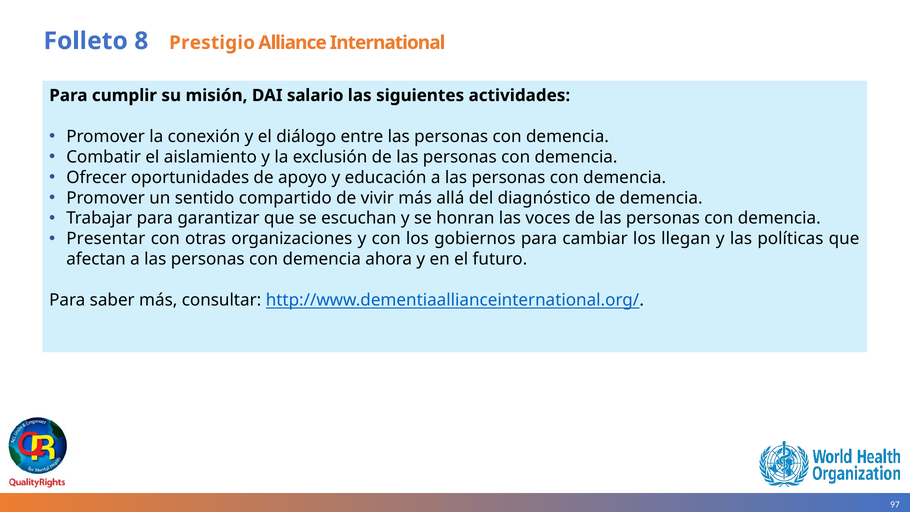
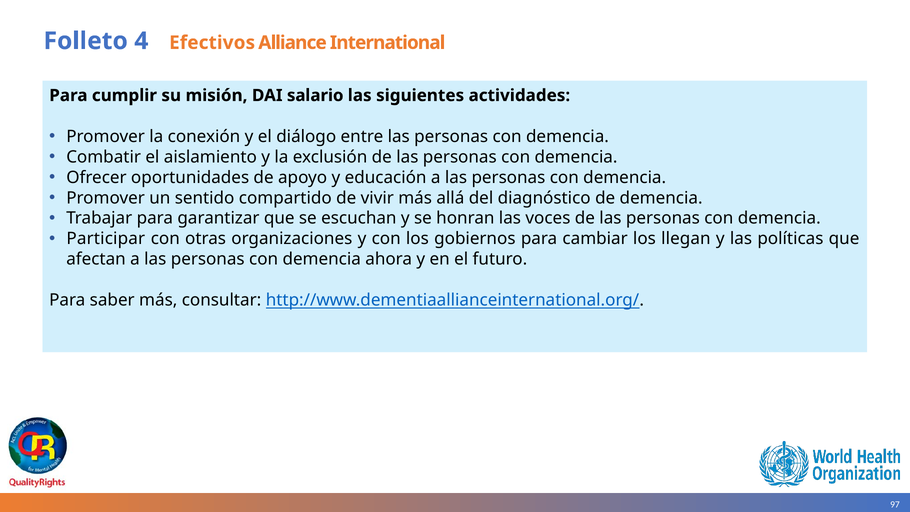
8: 8 -> 4
Prestigio: Prestigio -> Efectivos
Presentar: Presentar -> Participar
